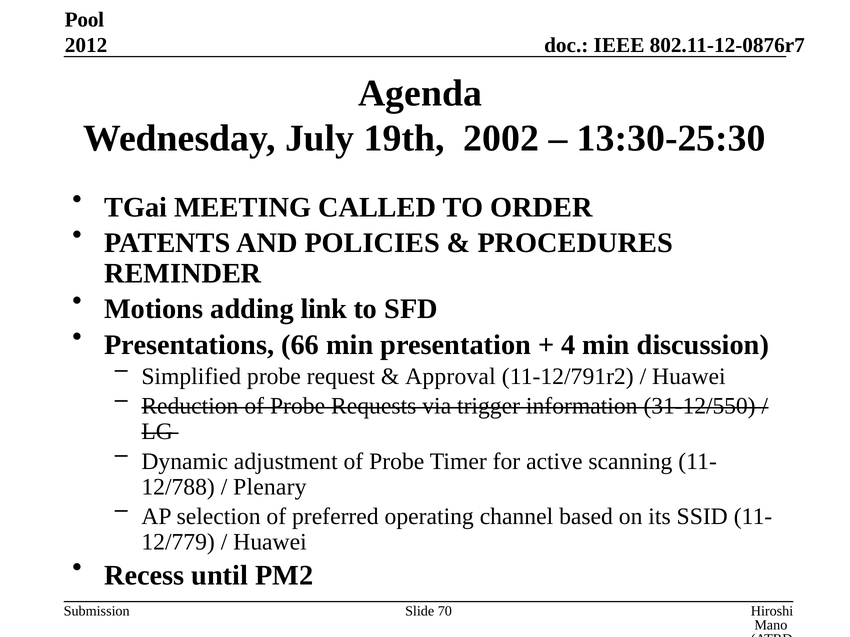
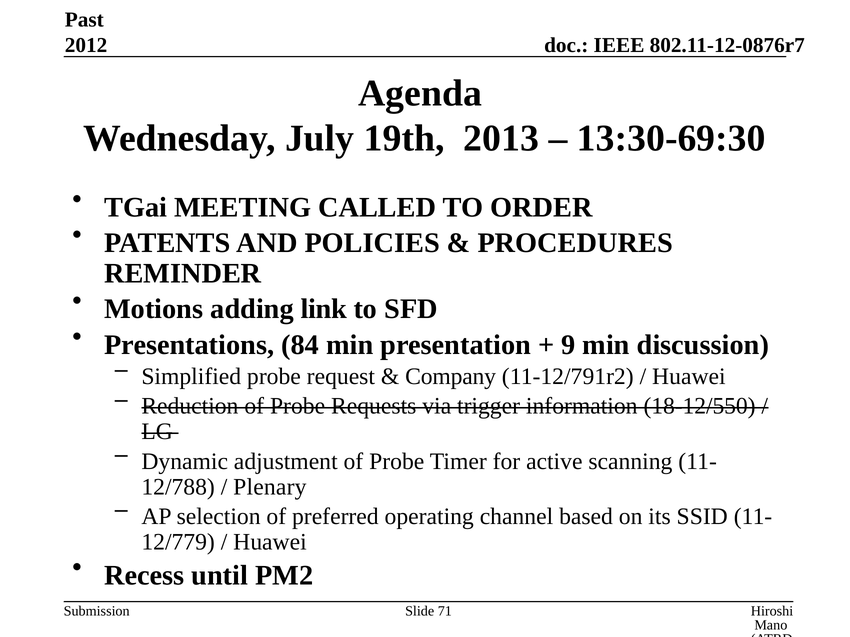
Pool: Pool -> Past
2002: 2002 -> 2013
13:30-25:30: 13:30-25:30 -> 13:30-69:30
66: 66 -> 84
4: 4 -> 9
Approval: Approval -> Company
31-12/550: 31-12/550 -> 18-12/550
70: 70 -> 71
